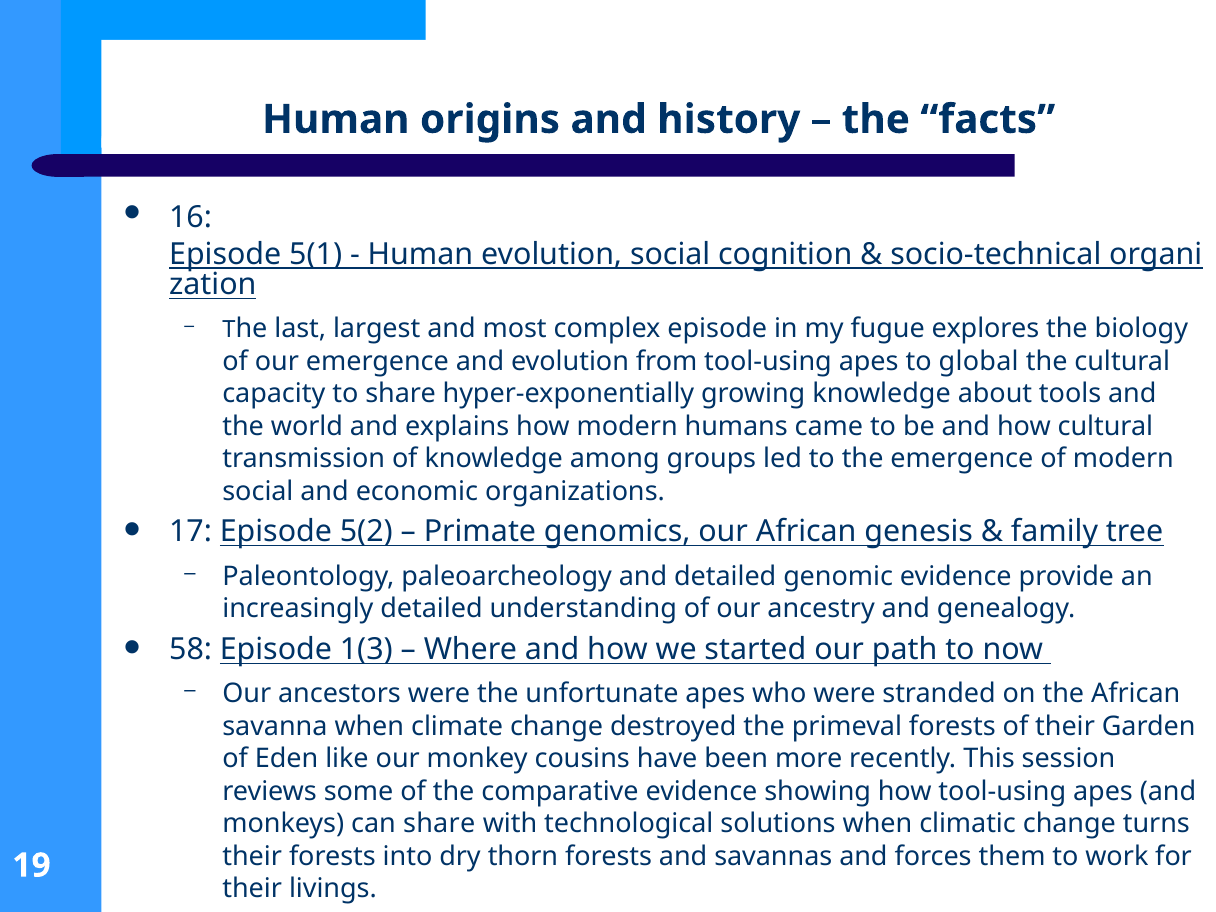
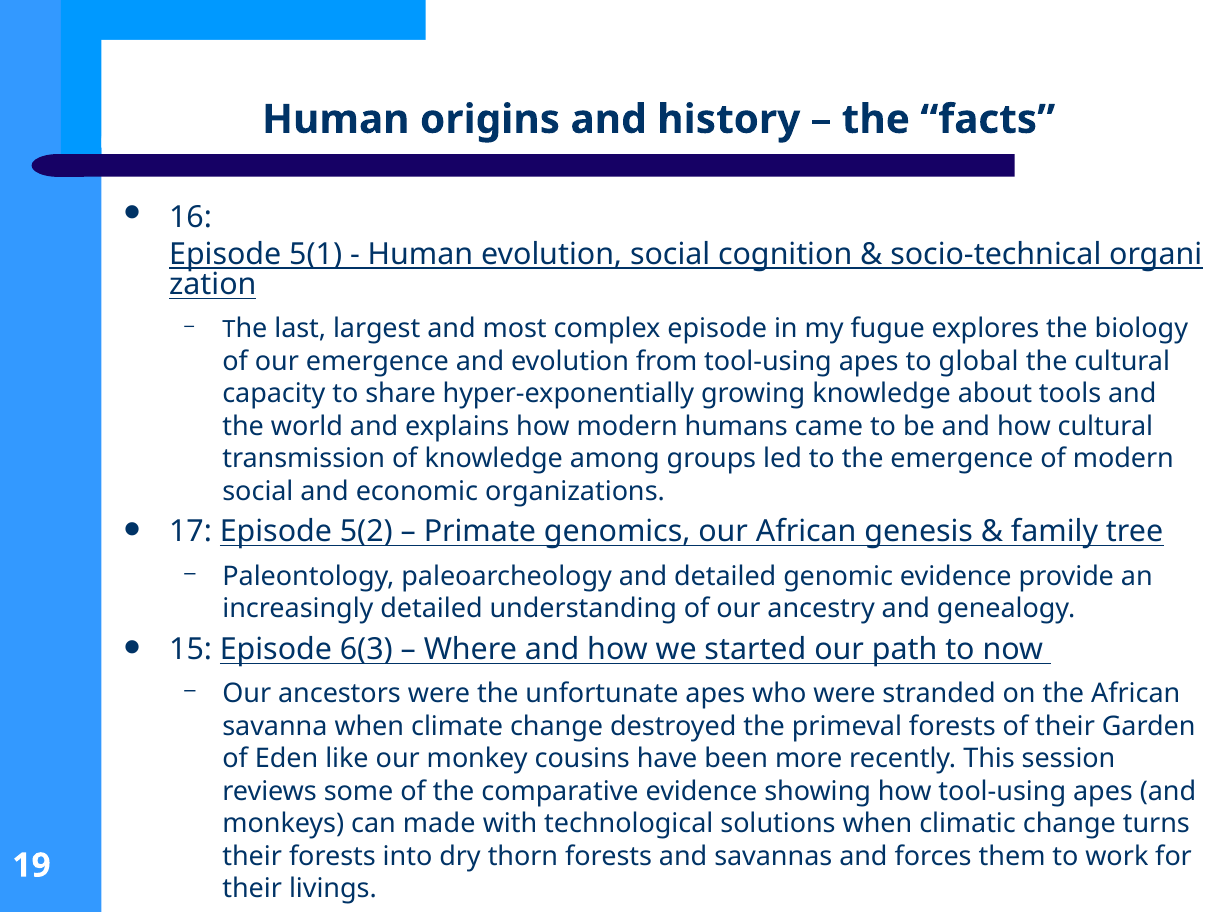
58: 58 -> 15
1(3: 1(3 -> 6(3
can share: share -> made
